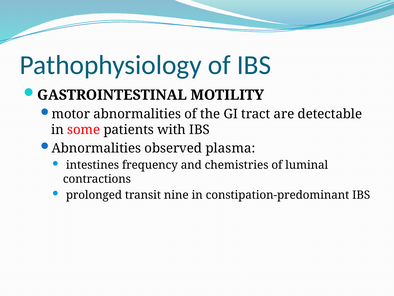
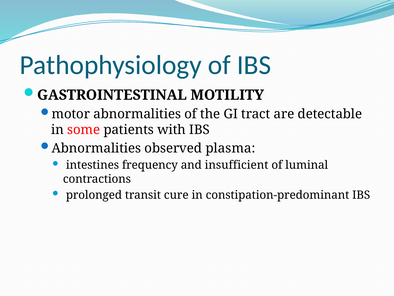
chemistries: chemistries -> insufficient
nine: nine -> cure
